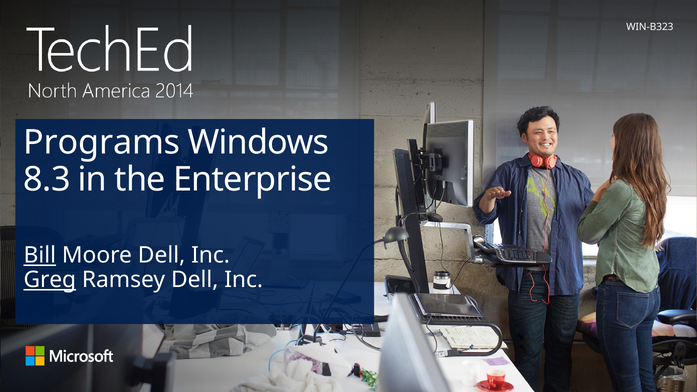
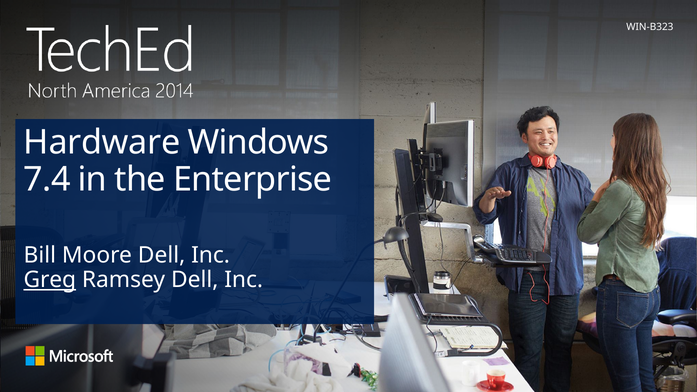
Programs: Programs -> Hardware
8.3: 8.3 -> 7.4
Bill underline: present -> none
